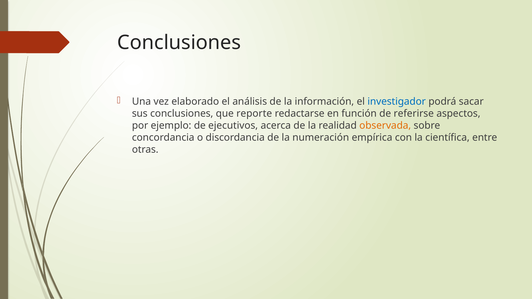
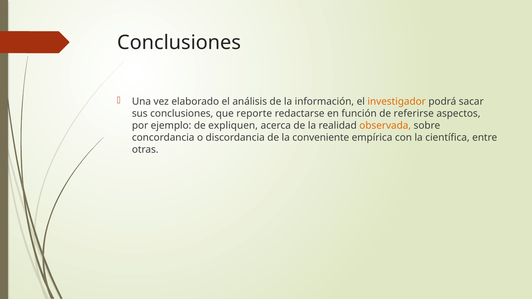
investigador colour: blue -> orange
ejecutivos: ejecutivos -> expliquen
numeración: numeración -> conveniente
